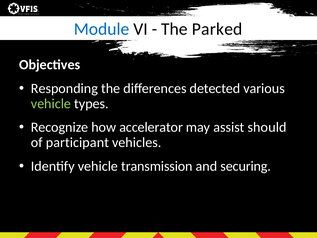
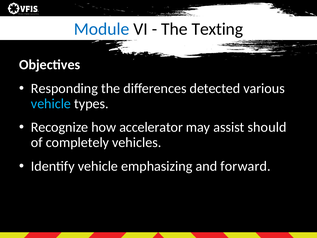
Parked: Parked -> Texting
vehicle at (51, 104) colour: light green -> light blue
participant: participant -> completely
transmission: transmission -> emphasizing
securing: securing -> forward
